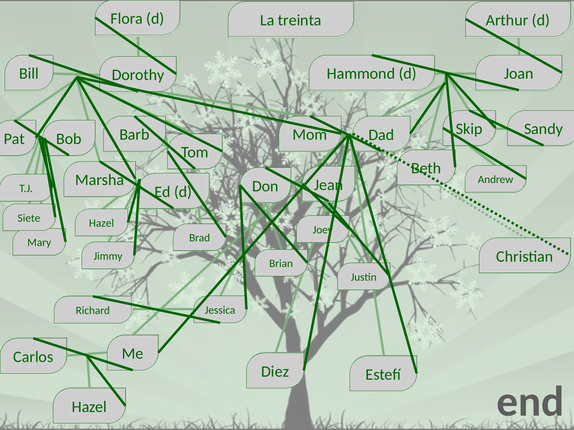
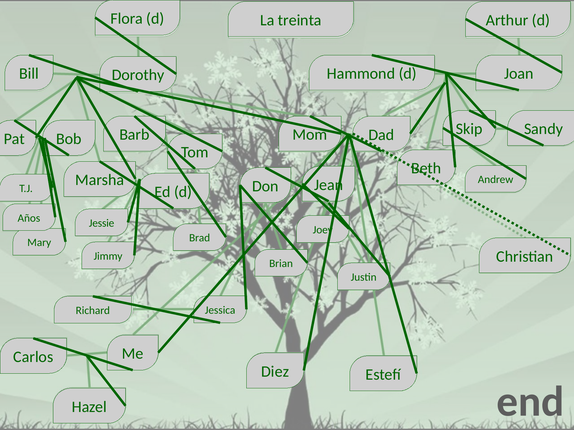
Siete: Siete -> Años
Hazel at (102, 223): Hazel -> Jessie
